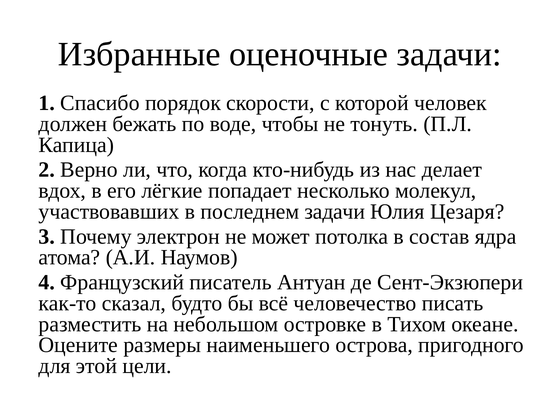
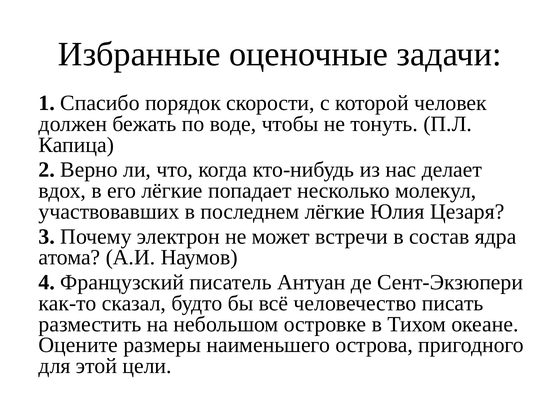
последнем задачи: задачи -> лёгкие
потолка: потолка -> встречи
